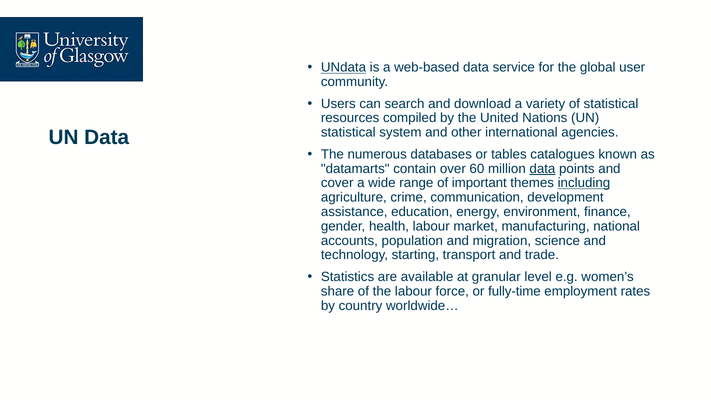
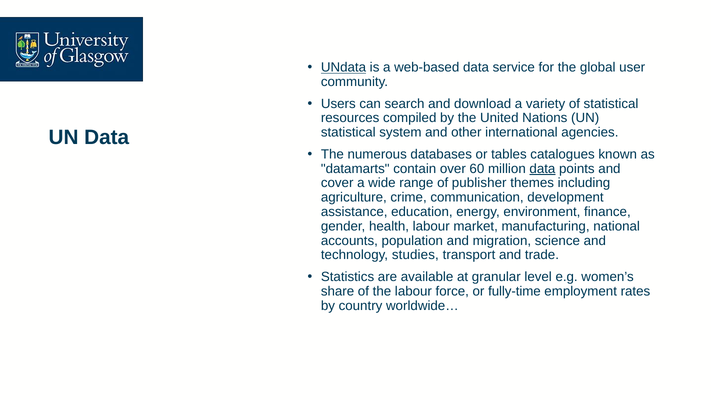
important: important -> publisher
including underline: present -> none
starting: starting -> studies
